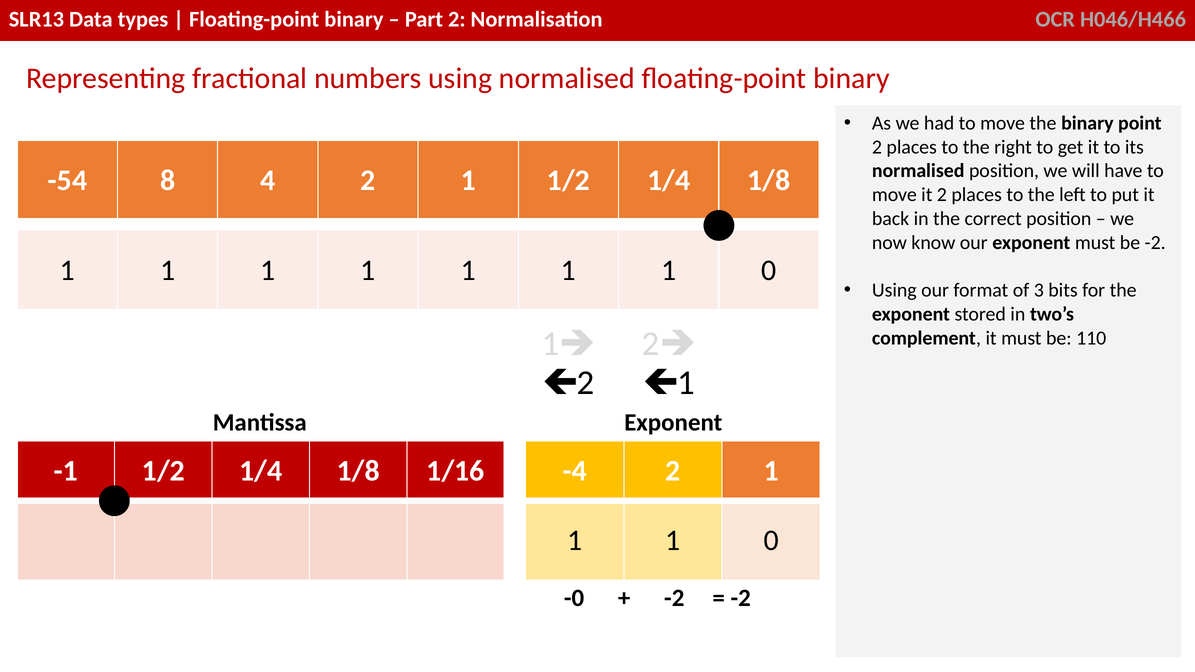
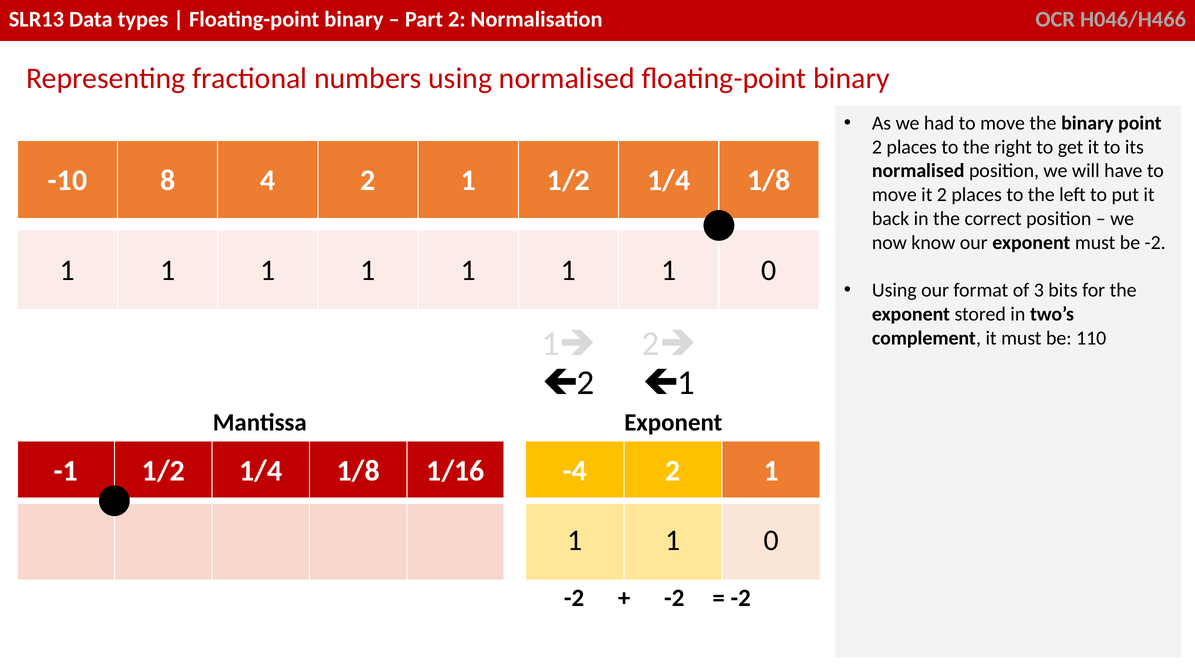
-54: -54 -> -10
-0 at (574, 598): -0 -> -2
